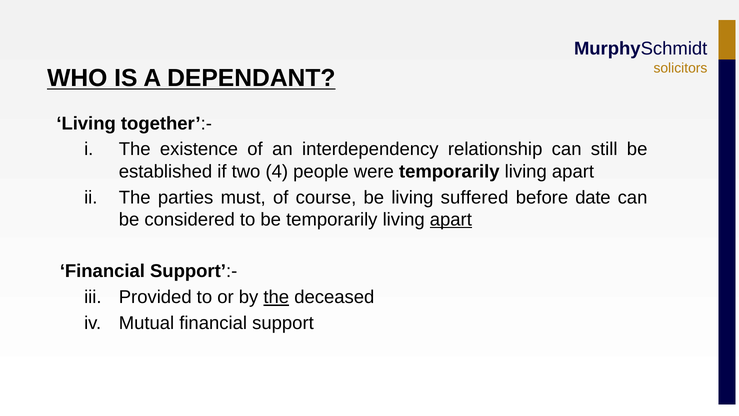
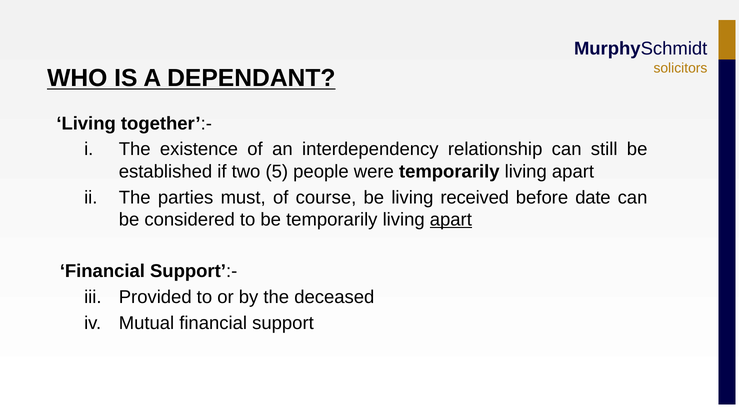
4: 4 -> 5
suffered: suffered -> received
the at (276, 297) underline: present -> none
